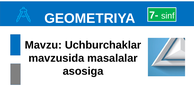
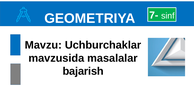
asosiga: asosiga -> bajarish
